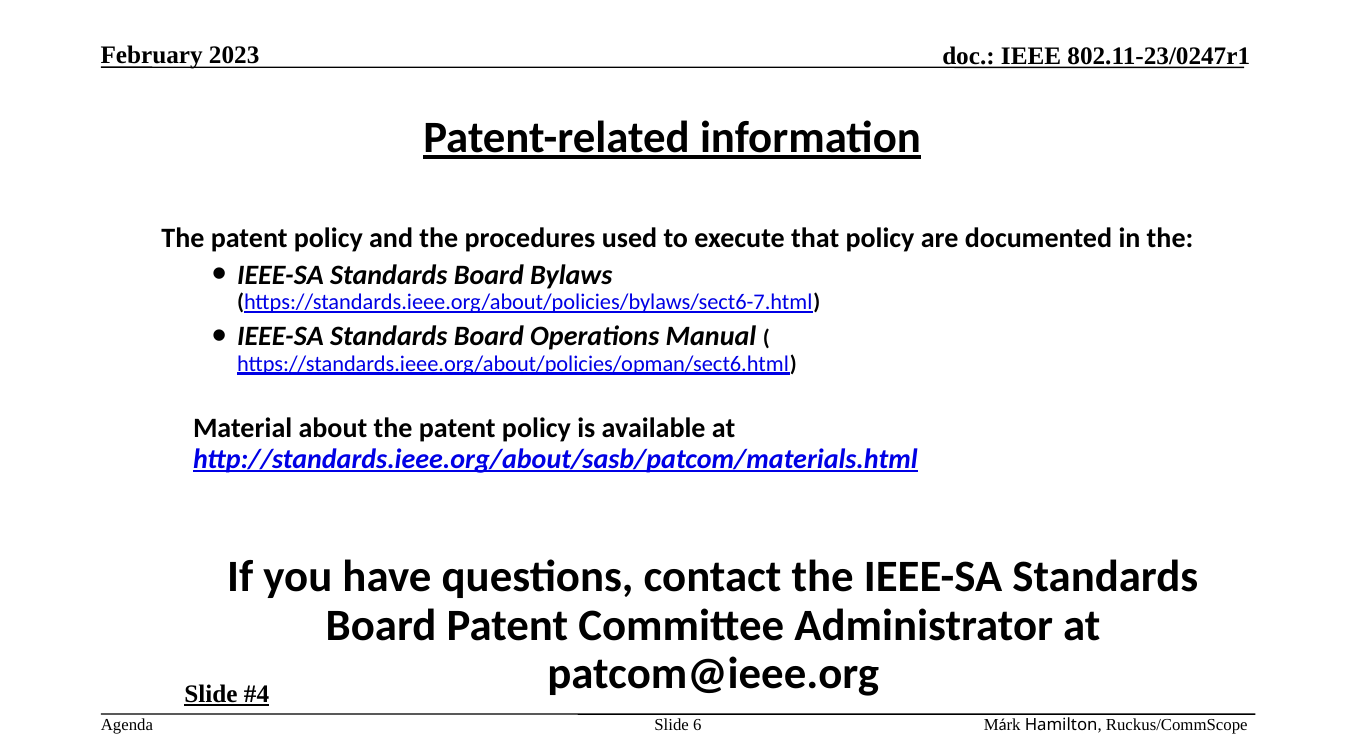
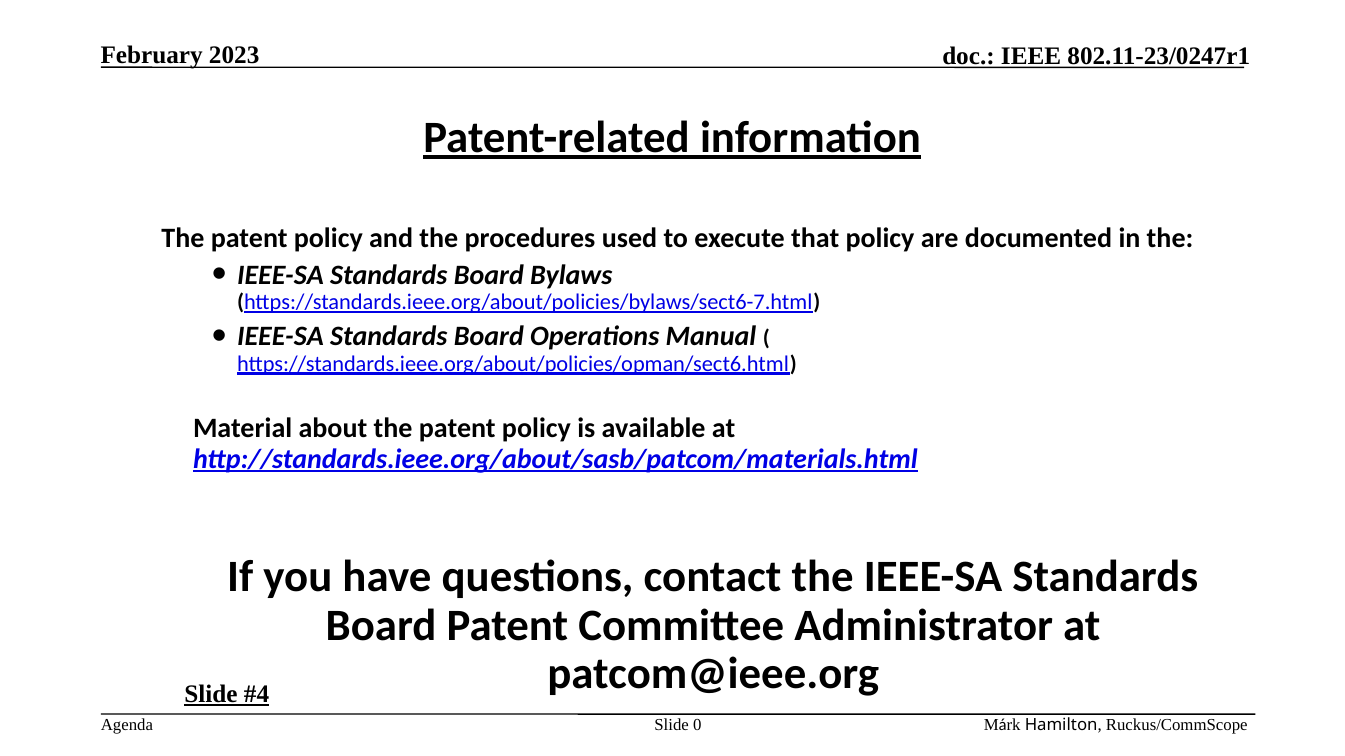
6: 6 -> 0
